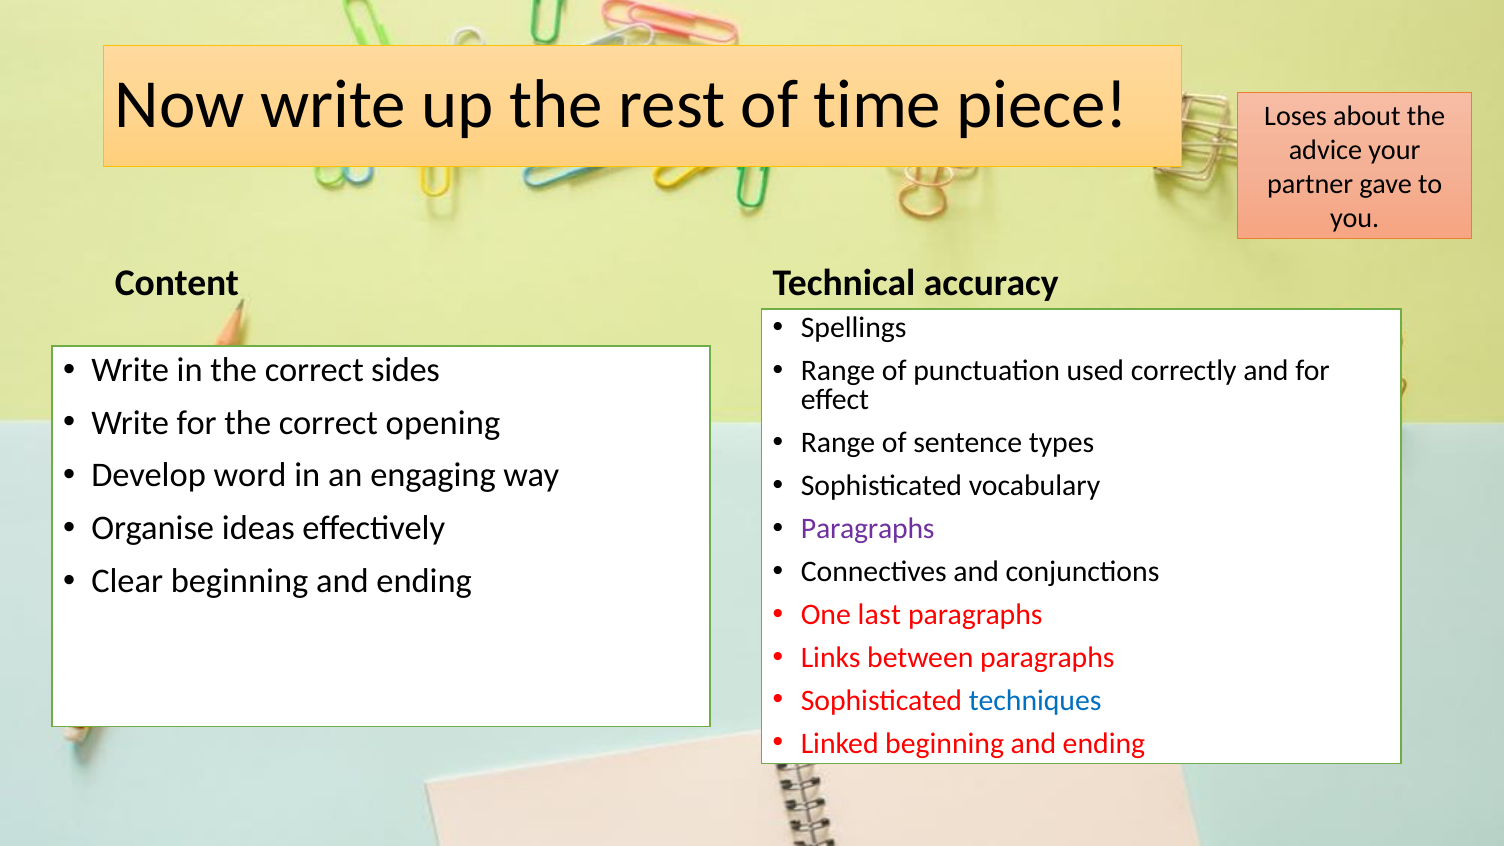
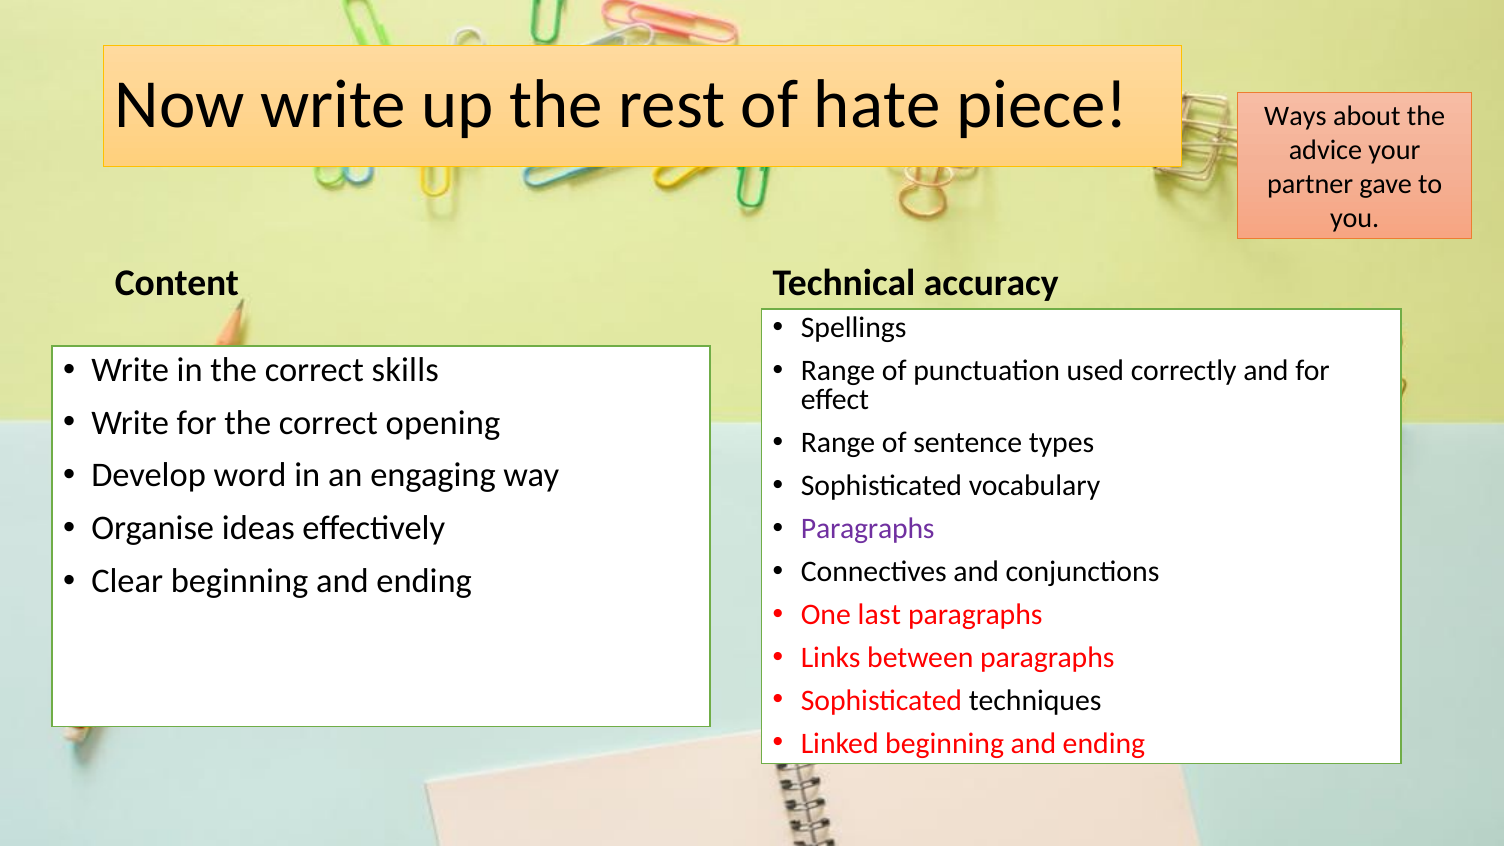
time: time -> hate
Loses: Loses -> Ways
sides: sides -> skills
techniques colour: blue -> black
